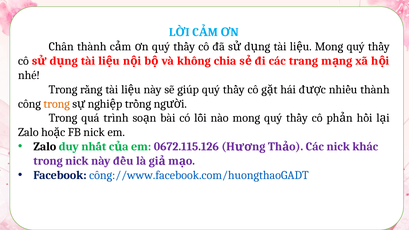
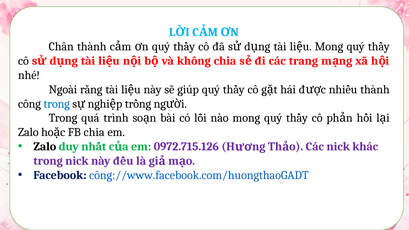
Trong at (63, 89): Trong -> Ngoài
trong at (57, 104) colour: orange -> blue
FB nick: nick -> chia
0672.115.126: 0672.115.126 -> 0972.715.126
